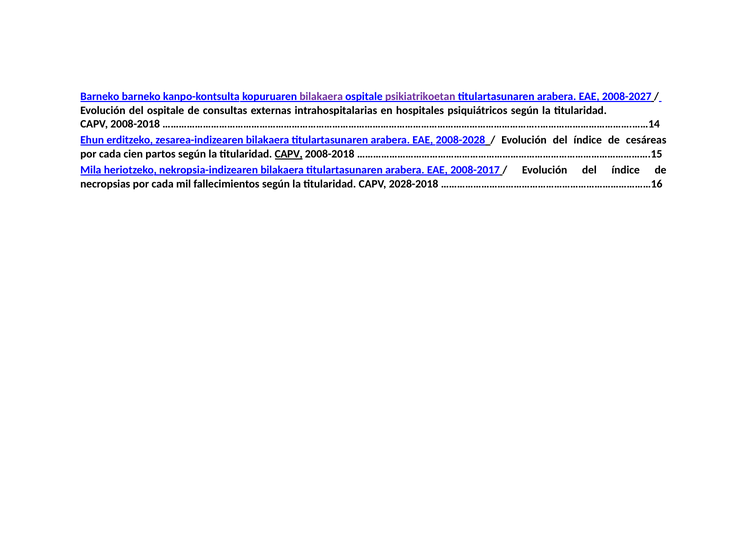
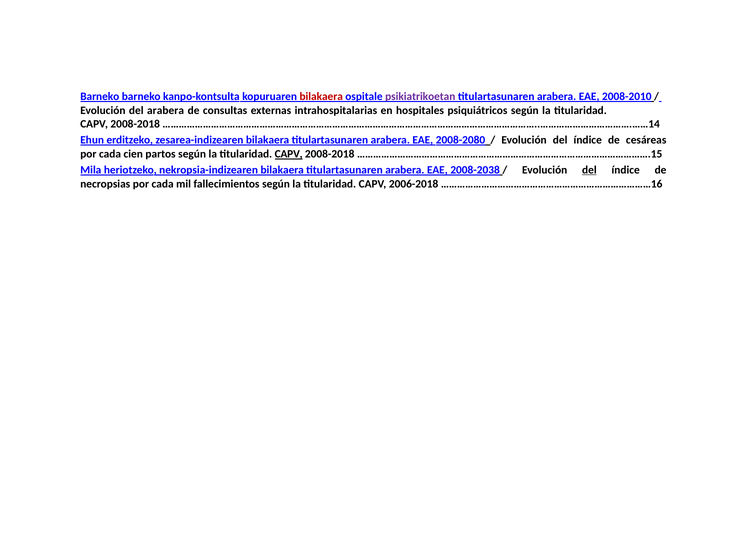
bilakaera at (321, 97) colour: purple -> red
2008-2027: 2008-2027 -> 2008-2010
del ospitale: ospitale -> arabera
2008-2028: 2008-2028 -> 2008-2080
2008-2017: 2008-2017 -> 2008-2038
del at (589, 170) underline: none -> present
2028-2018: 2028-2018 -> 2006-2018
